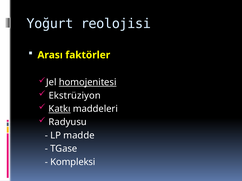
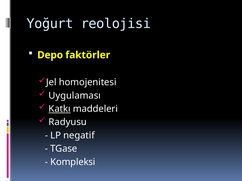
Arası: Arası -> Depo
homojenitesi underline: present -> none
Ekstrüziyon: Ekstrüziyon -> Uygulaması
madde: madde -> negatif
